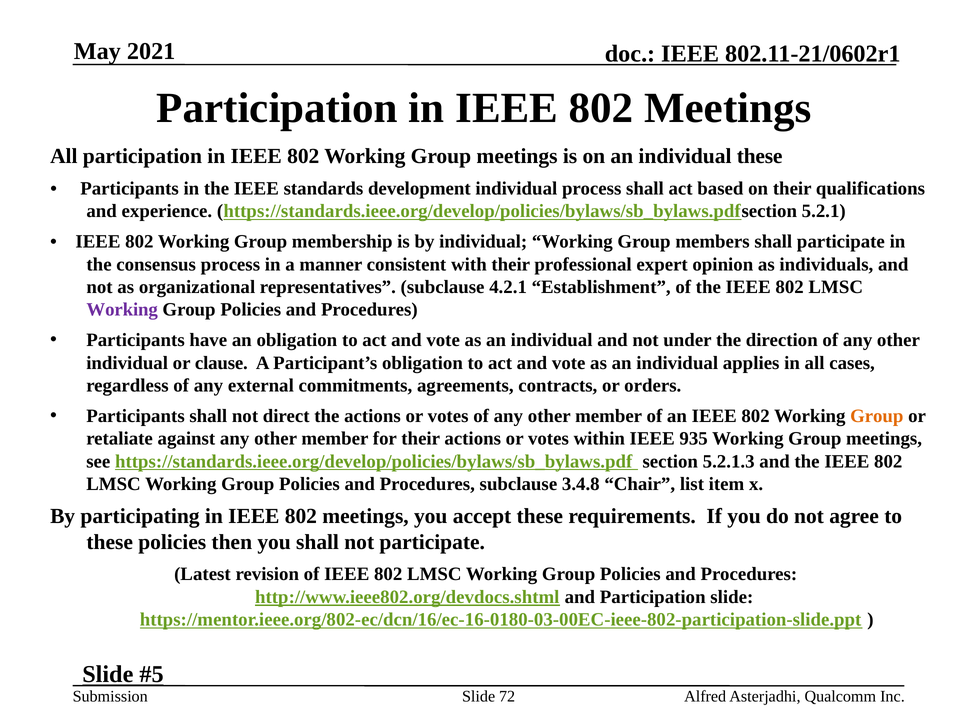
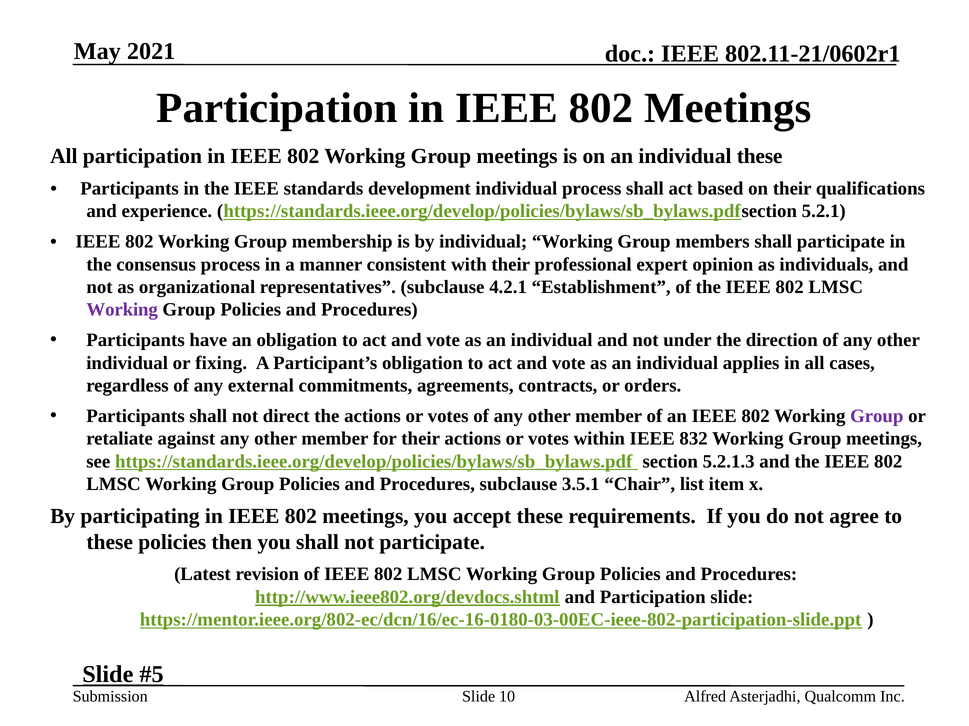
clause: clause -> fixing
Group at (877, 417) colour: orange -> purple
935: 935 -> 832
3.4.8: 3.4.8 -> 3.5.1
72: 72 -> 10
